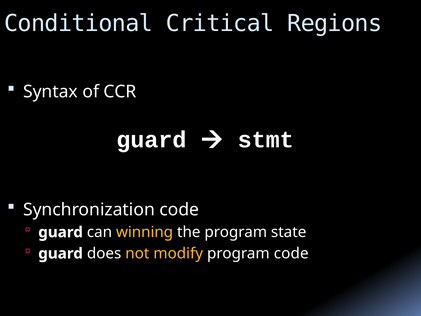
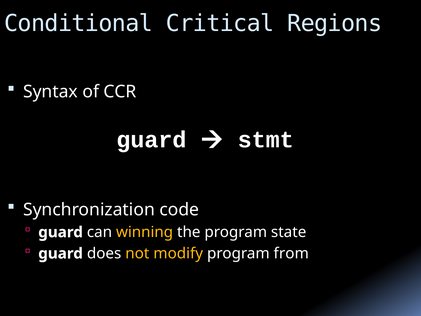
program code: code -> from
